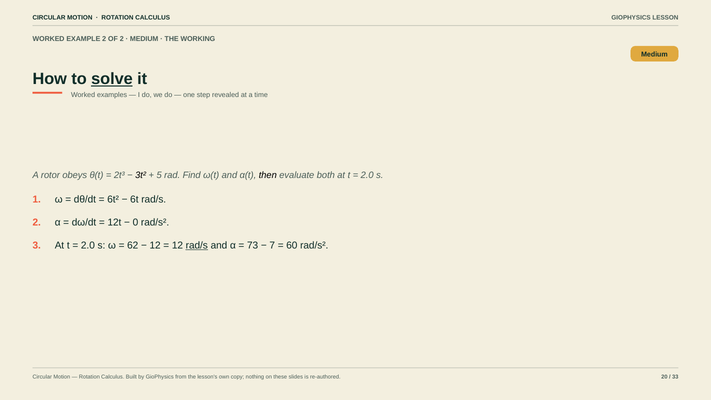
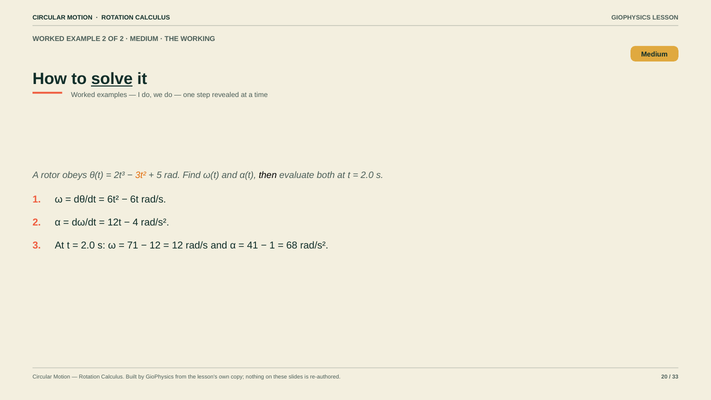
3t² colour: black -> orange
0: 0 -> 4
62: 62 -> 71
rad/s at (197, 245) underline: present -> none
73: 73 -> 41
7 at (272, 245): 7 -> 1
60: 60 -> 68
